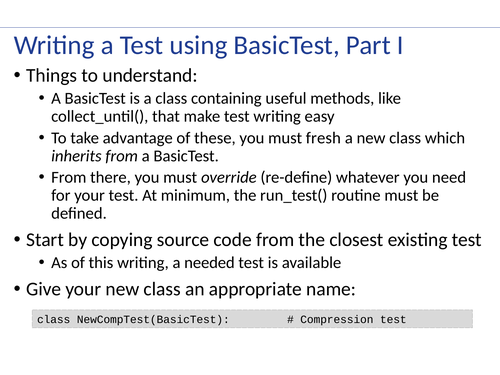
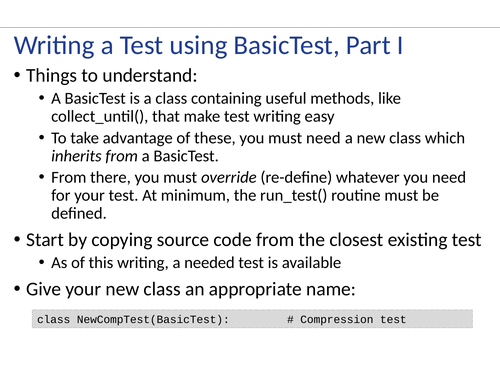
must fresh: fresh -> need
